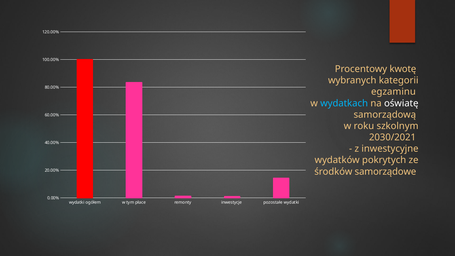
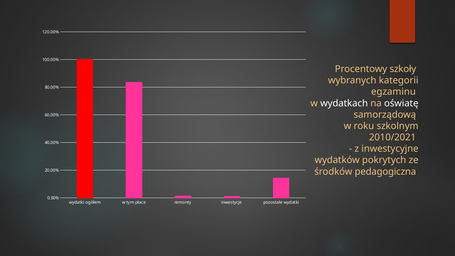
kwotę: kwotę -> szkoły
wydatkach colour: light blue -> white
2030/2021: 2030/2021 -> 2010/2021
samorządowe: samorządowe -> pedagogiczna
